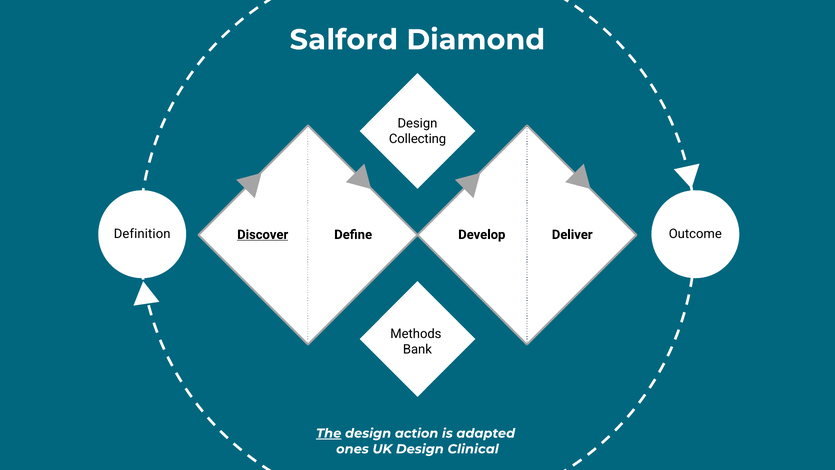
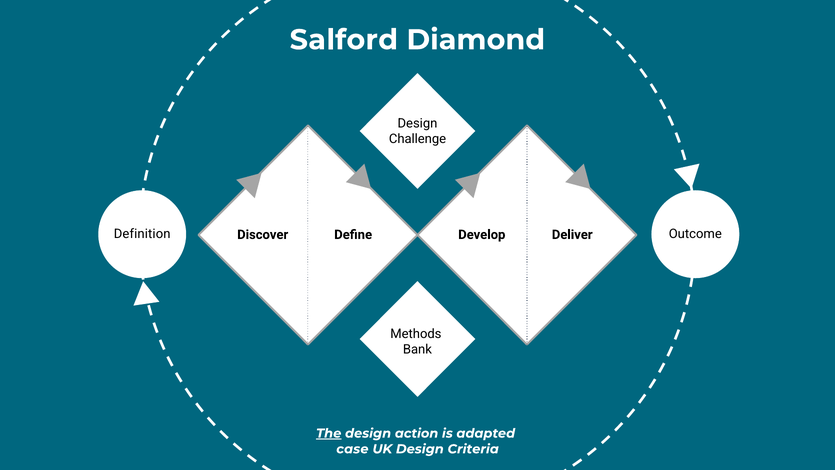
Collecting: Collecting -> Challenge
Discover underline: present -> none
ones: ones -> case
Clinical: Clinical -> Criteria
